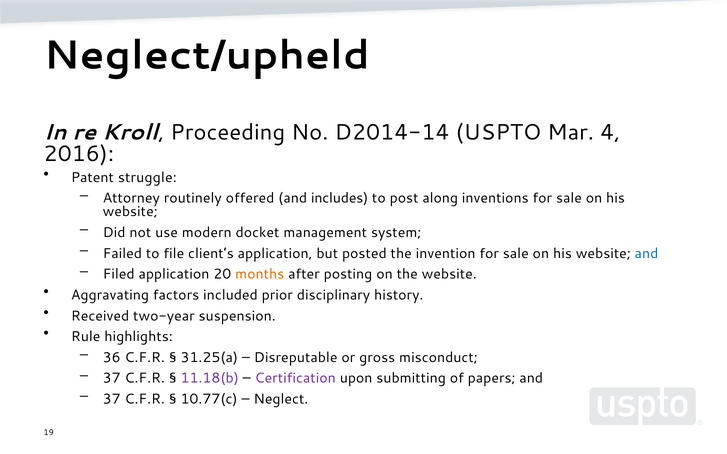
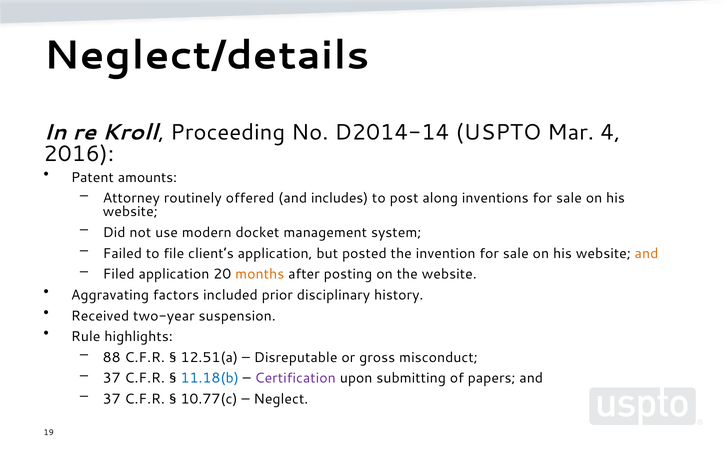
Neglect/upheld: Neglect/upheld -> Neglect/details
struggle: struggle -> amounts
and at (646, 254) colour: blue -> orange
36: 36 -> 88
31.25(a: 31.25(a -> 12.51(a
11.18(b colour: purple -> blue
